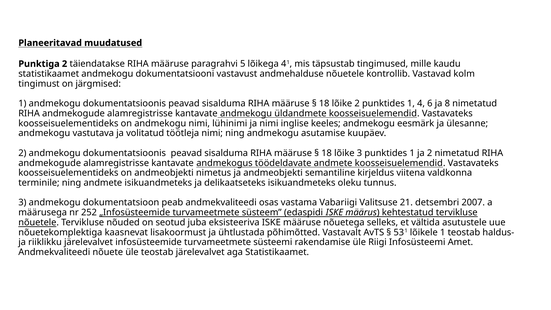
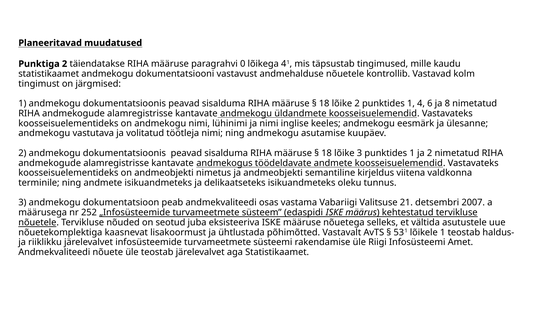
5: 5 -> 0
